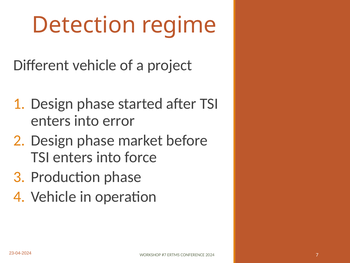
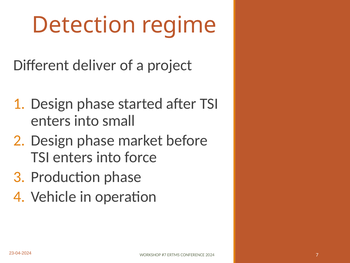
Different vehicle: vehicle -> deliver
error: error -> small
